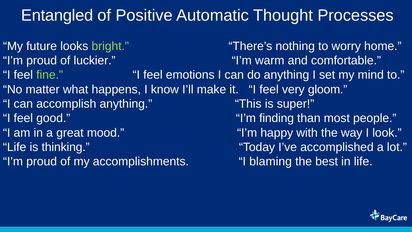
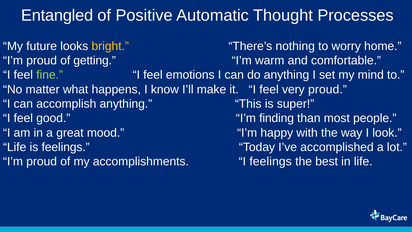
bright colour: light green -> yellow
luckier: luckier -> getting
very gloom: gloom -> proud
is thinking: thinking -> feelings
I blaming: blaming -> feelings
